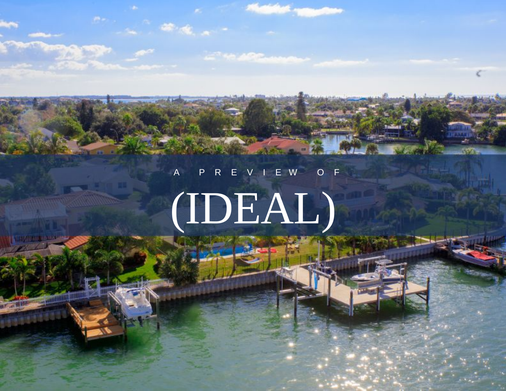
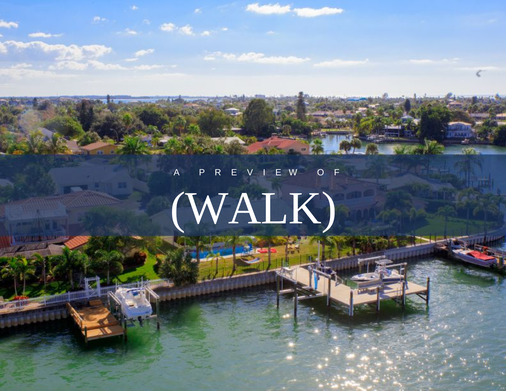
IDEAL: IDEAL -> WALK
